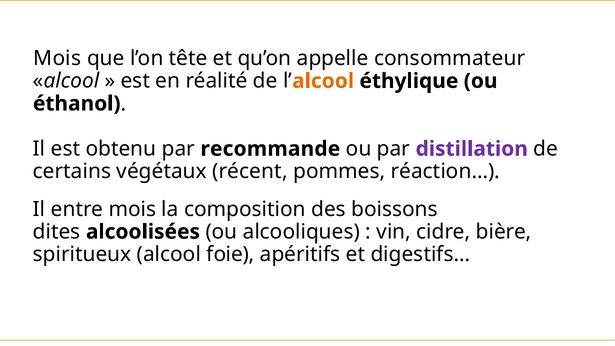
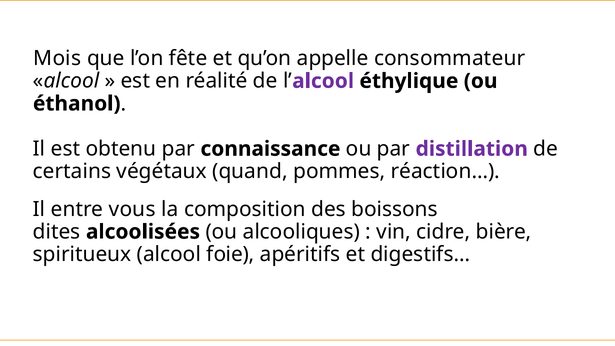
tête: tête -> fête
alcool at (323, 81) colour: orange -> purple
recommande: recommande -> connaissance
récent: récent -> quand
entre mois: mois -> vous
